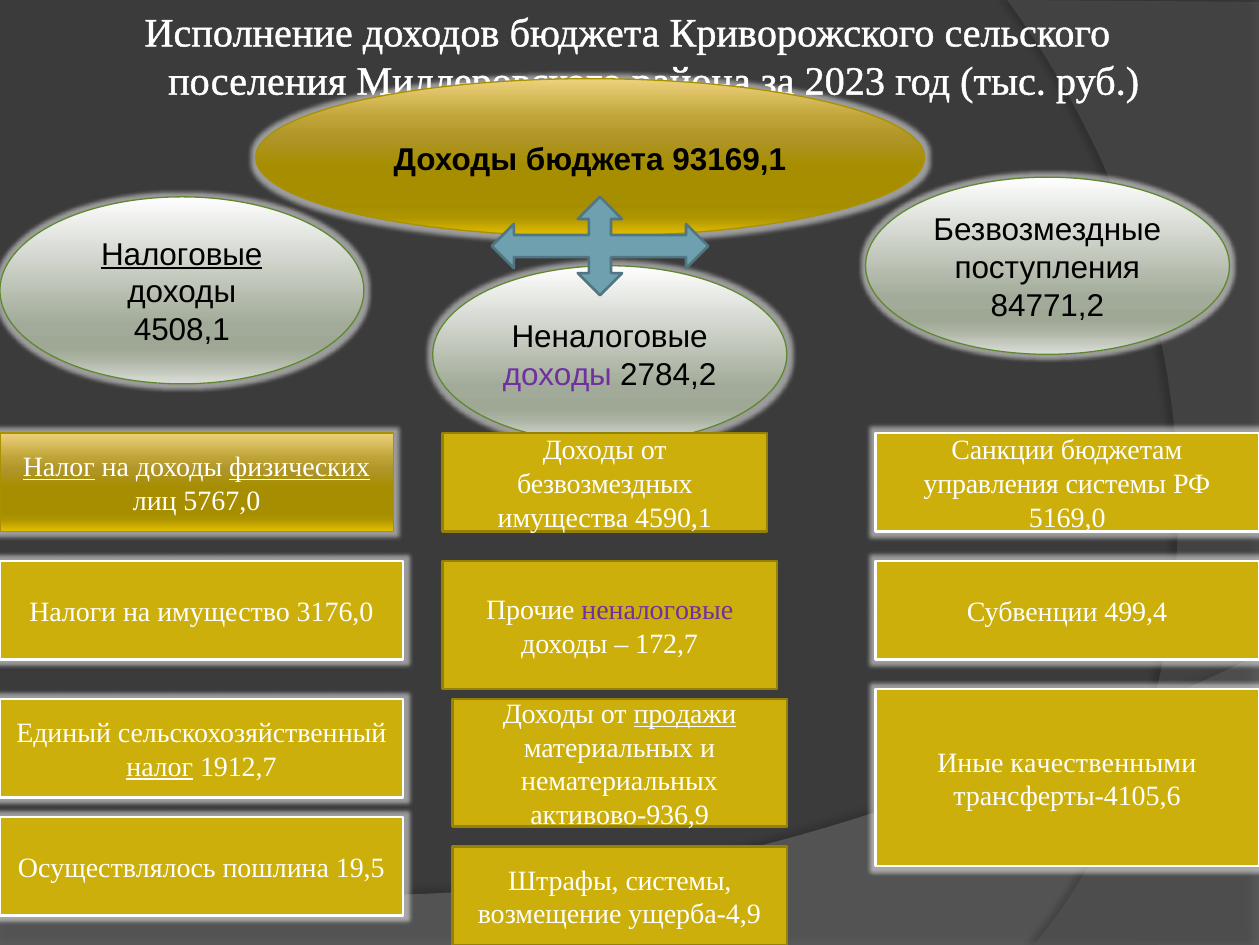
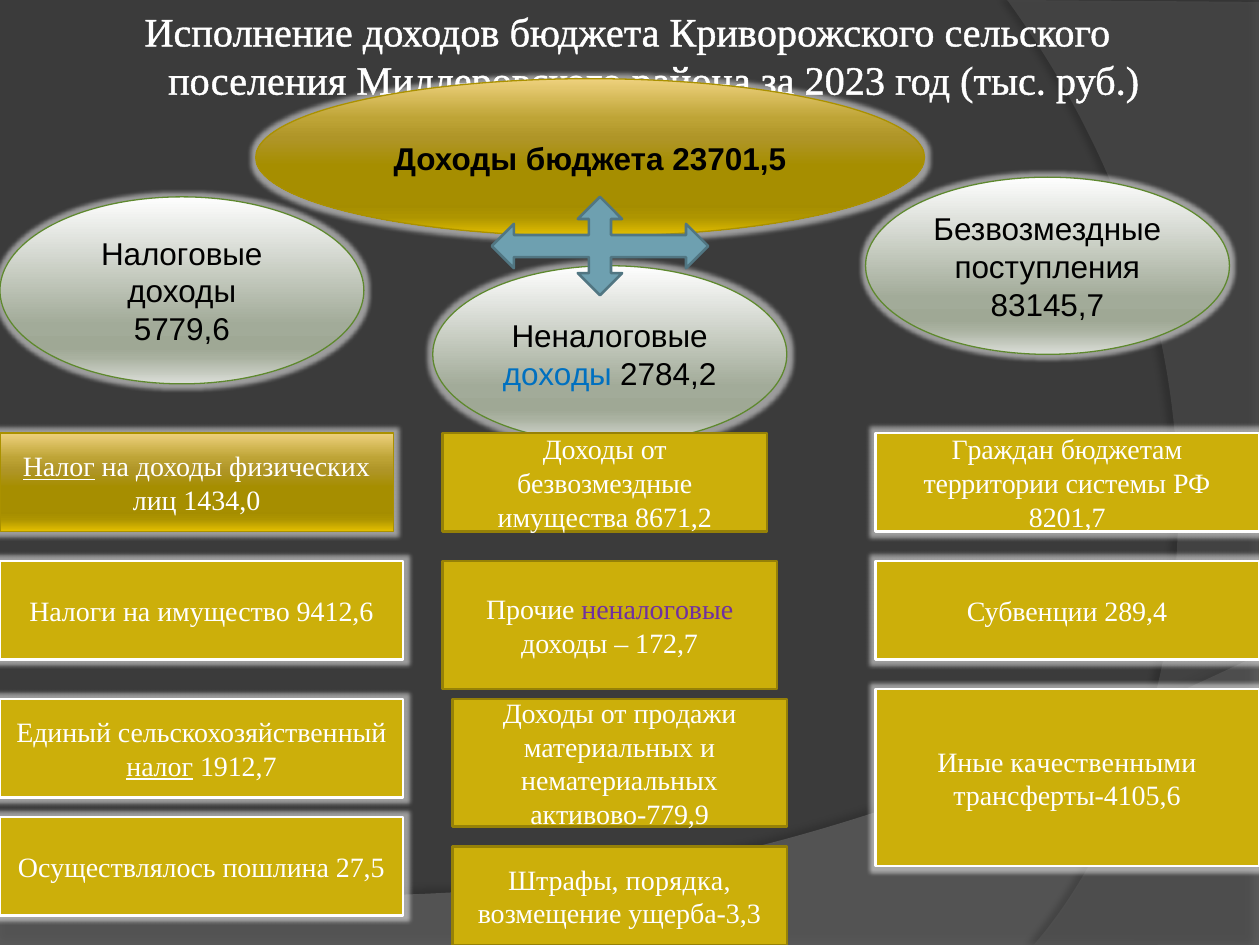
93169,1: 93169,1 -> 23701,5
Налоговые underline: present -> none
84771,2: 84771,2 -> 83145,7
4508,1: 4508,1 -> 5779,6
доходы at (557, 375) colour: purple -> blue
Санкции: Санкции -> Граждан
физических underline: present -> none
безвозмездных at (605, 484): безвозмездных -> безвозмездные
управления: управления -> территории
5767,0: 5767,0 -> 1434,0
4590,1: 4590,1 -> 8671,2
5169,0: 5169,0 -> 8201,7
3176,0: 3176,0 -> 9412,6
499,4: 499,4 -> 289,4
продажи underline: present -> none
активово-936,9: активово-936,9 -> активово-779,9
19,5: 19,5 -> 27,5
Штрафы системы: системы -> порядка
ущерба-4,9: ущерба-4,9 -> ущерба-3,3
